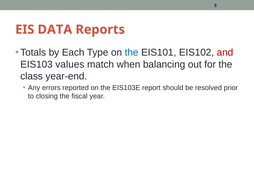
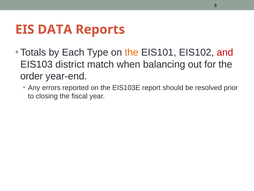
the at (132, 52) colour: blue -> orange
values: values -> district
class: class -> order
